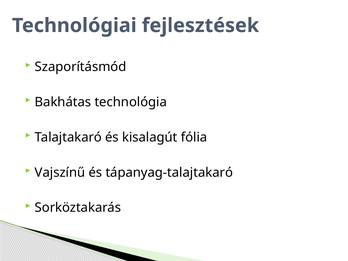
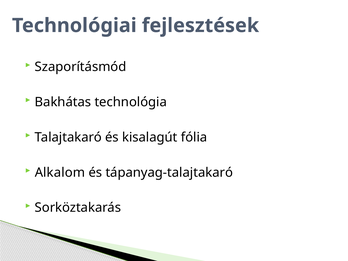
Vajszínű: Vajszínű -> Alkalom
